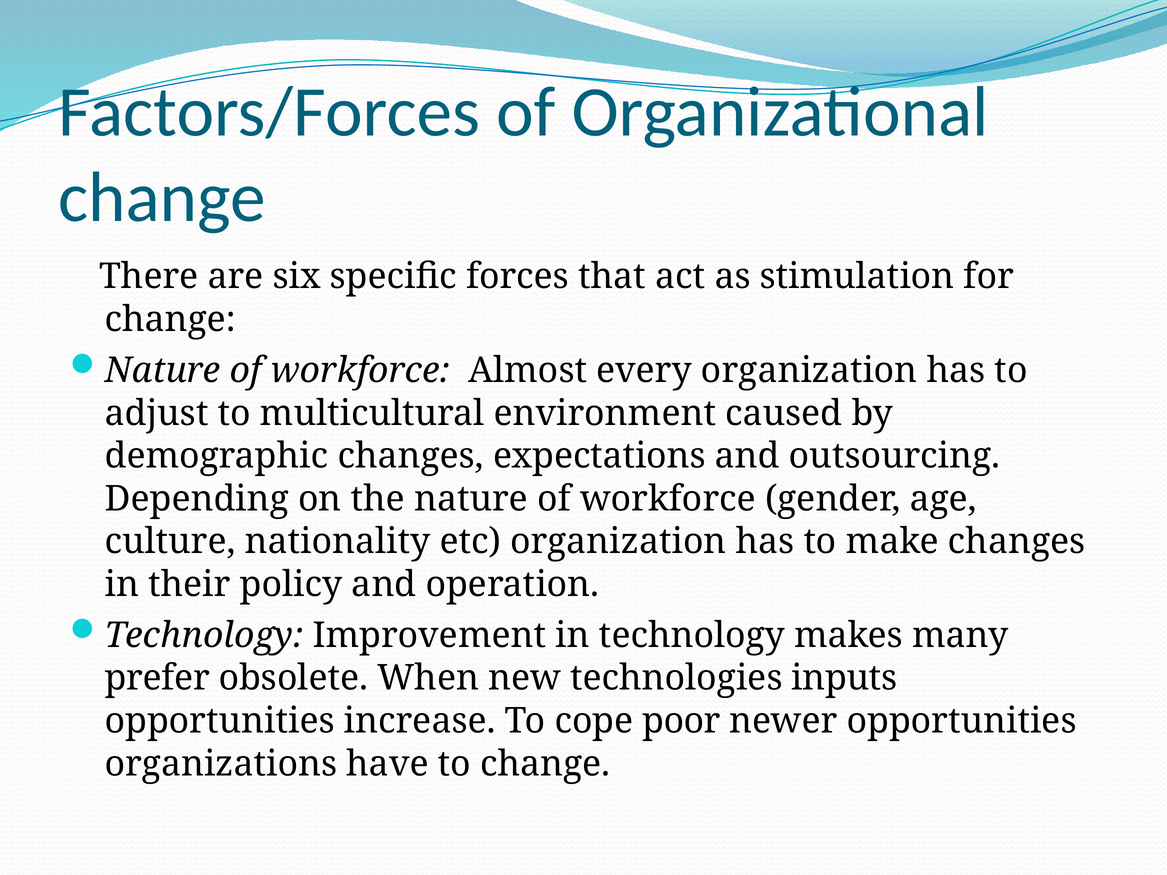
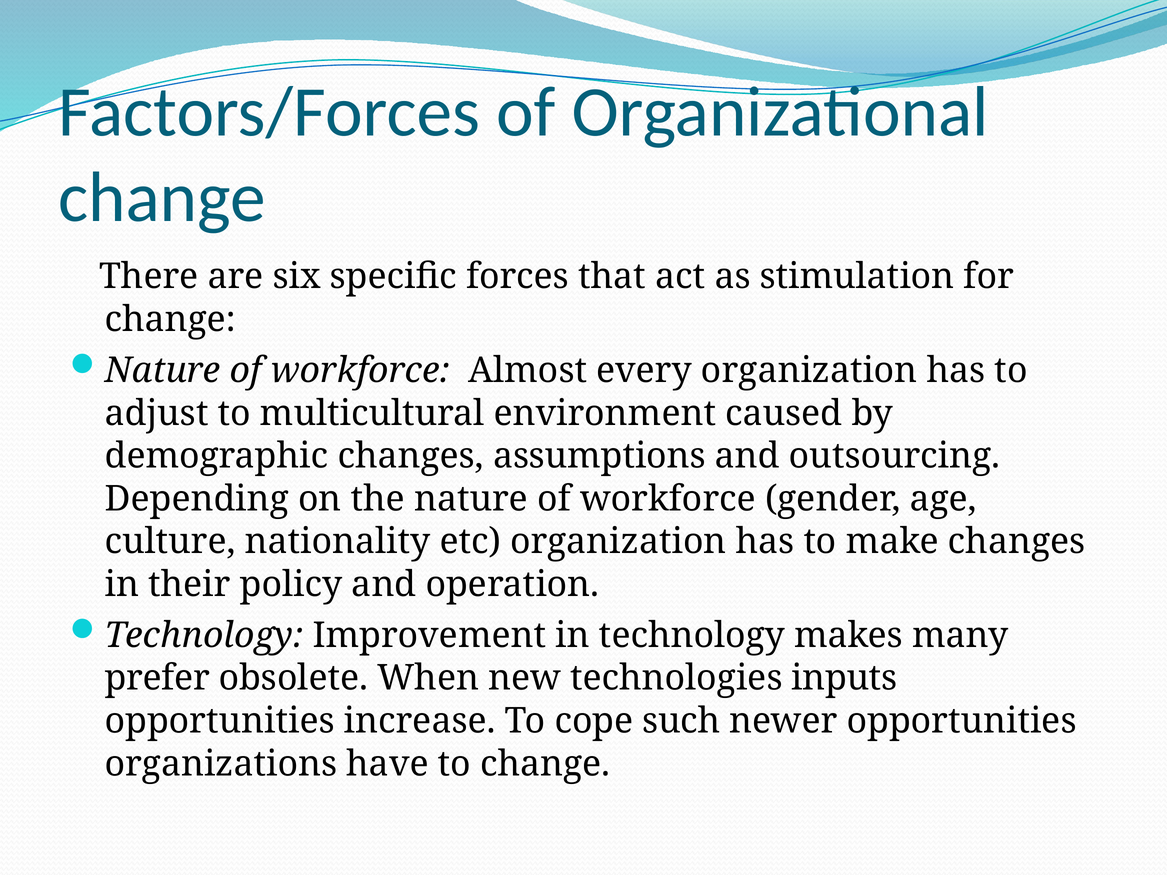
expectations: expectations -> assumptions
poor: poor -> such
